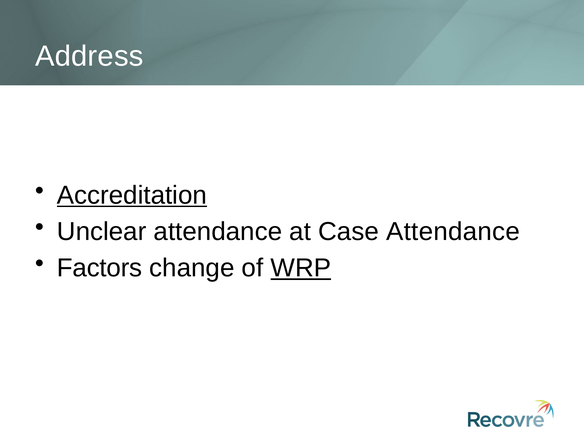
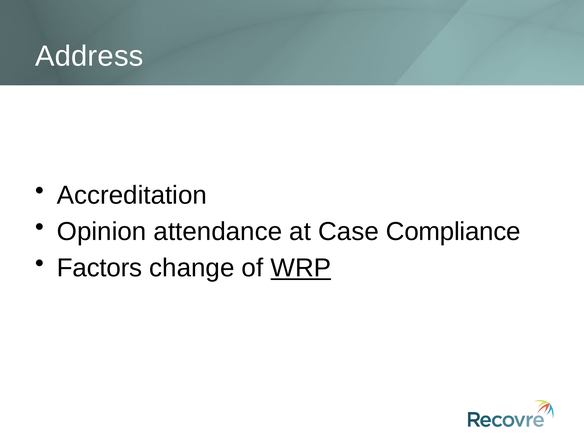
Accreditation underline: present -> none
Unclear: Unclear -> Opinion
Case Attendance: Attendance -> Compliance
